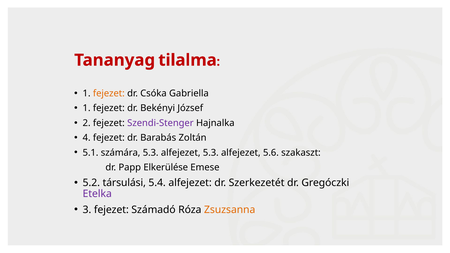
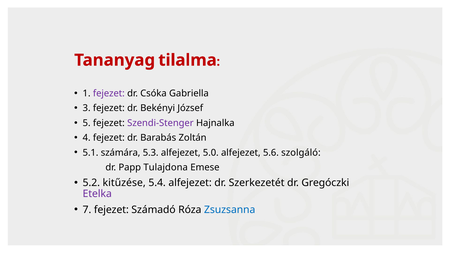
fejezet at (109, 93) colour: orange -> purple
1 at (87, 108): 1 -> 3
2: 2 -> 5
alfejezet 5.3: 5.3 -> 5.0
szakaszt: szakaszt -> szolgáló
Elkerülése: Elkerülése -> Tulajdona
társulási: társulási -> kitűzése
3: 3 -> 7
Zsuzsanna colour: orange -> blue
